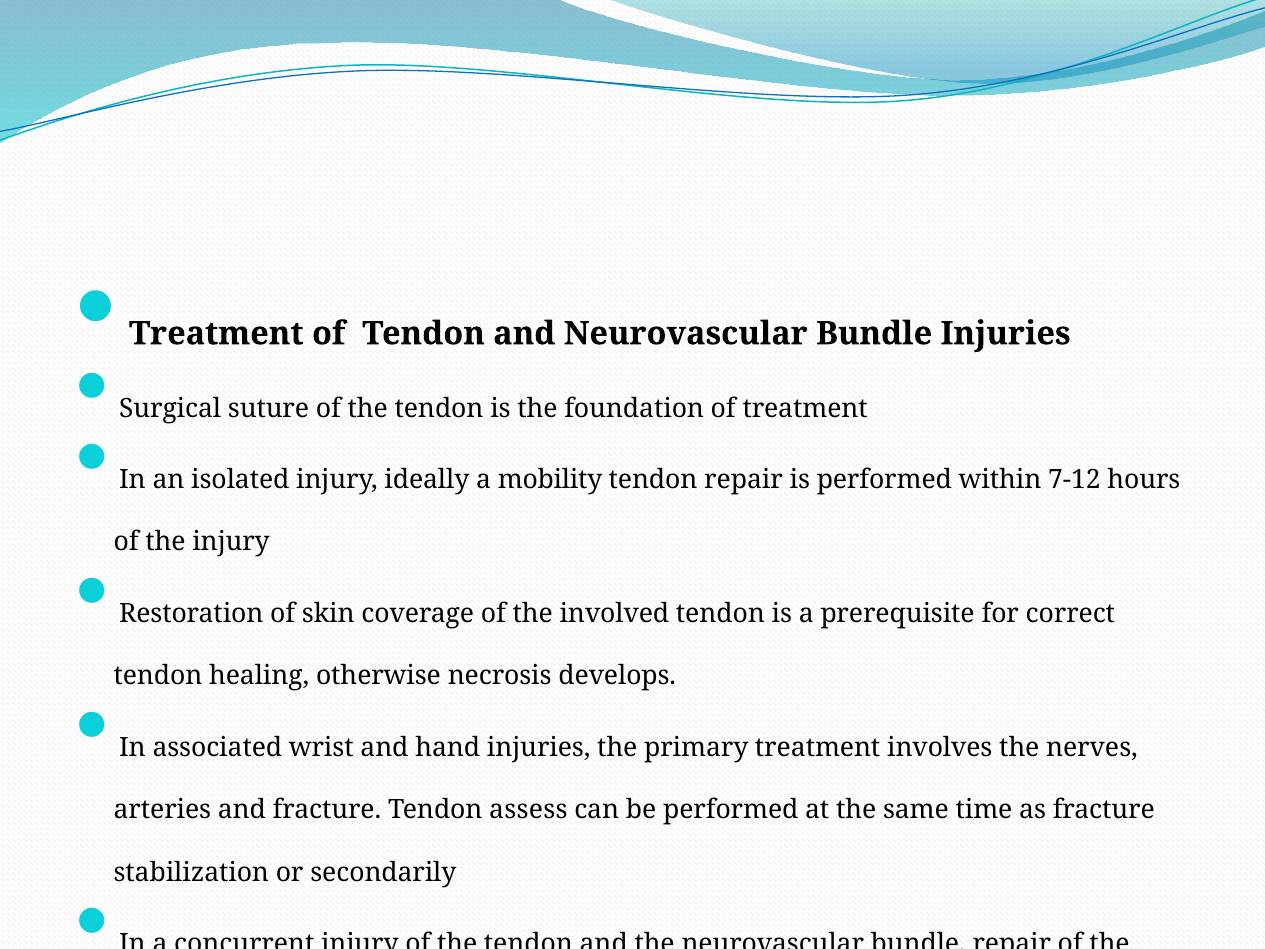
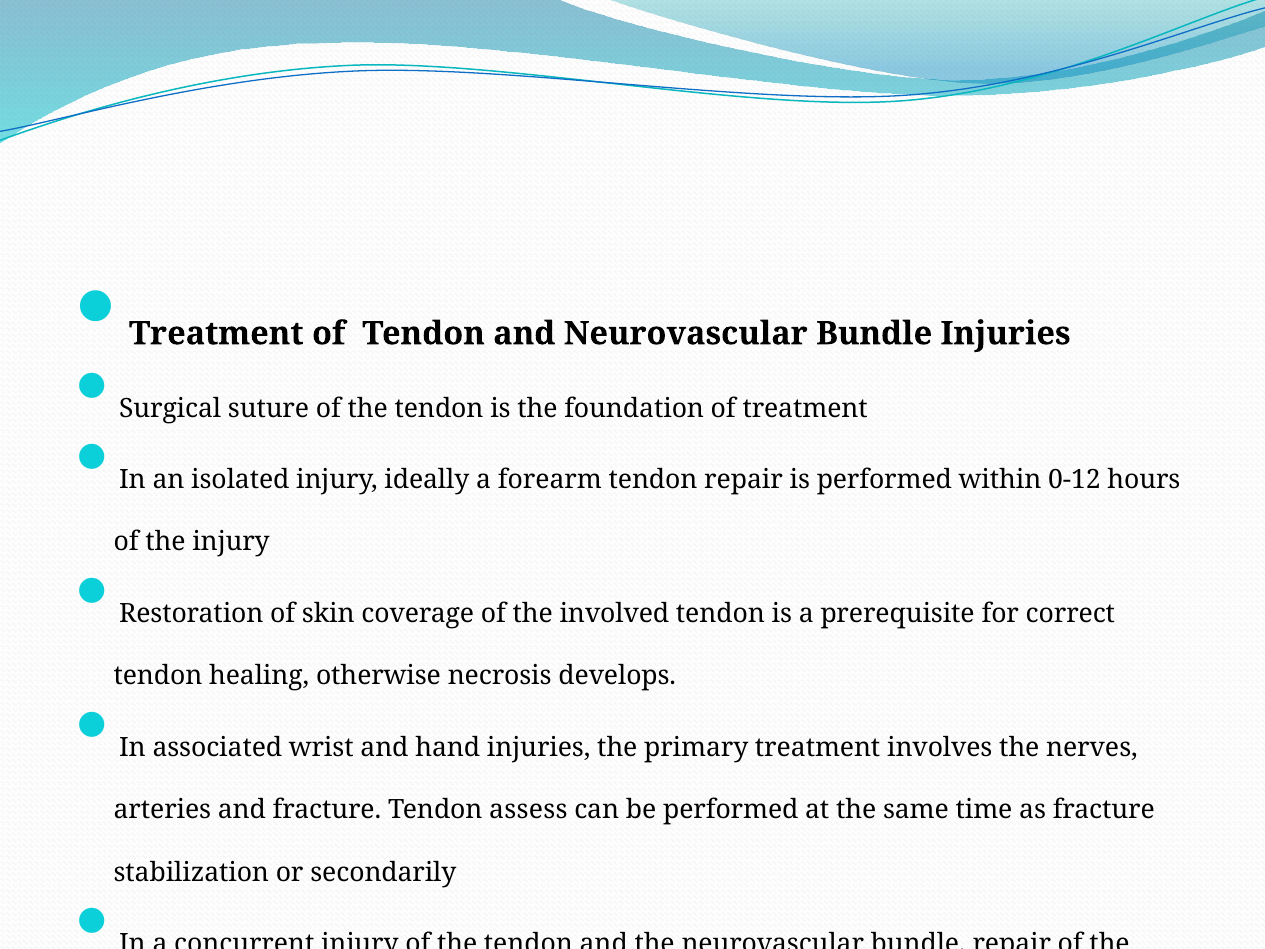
mobility: mobility -> forearm
7-12: 7-12 -> 0-12
